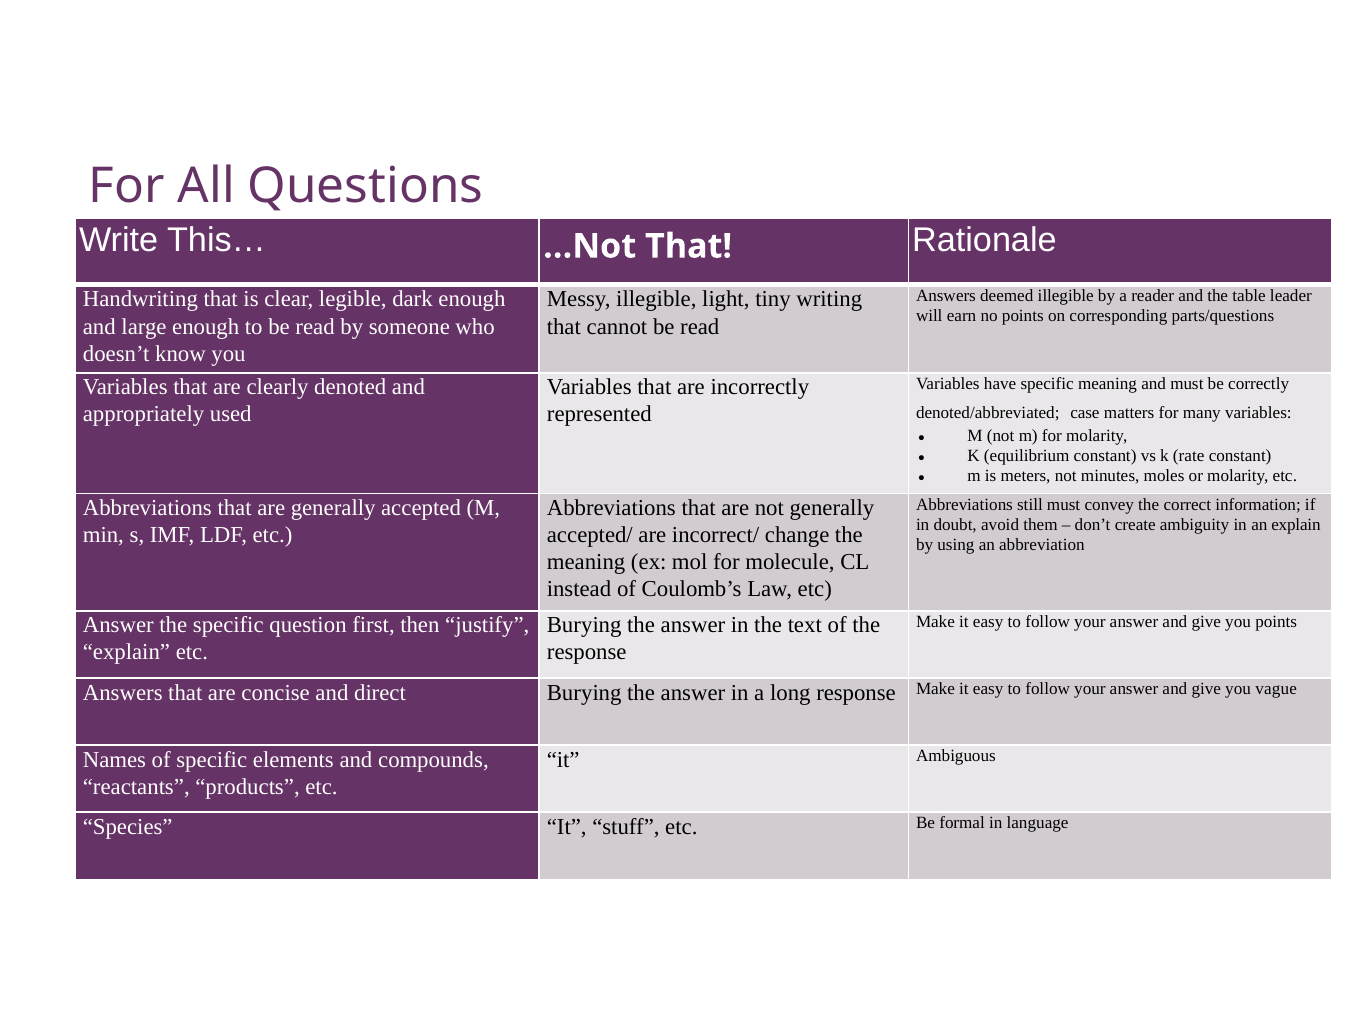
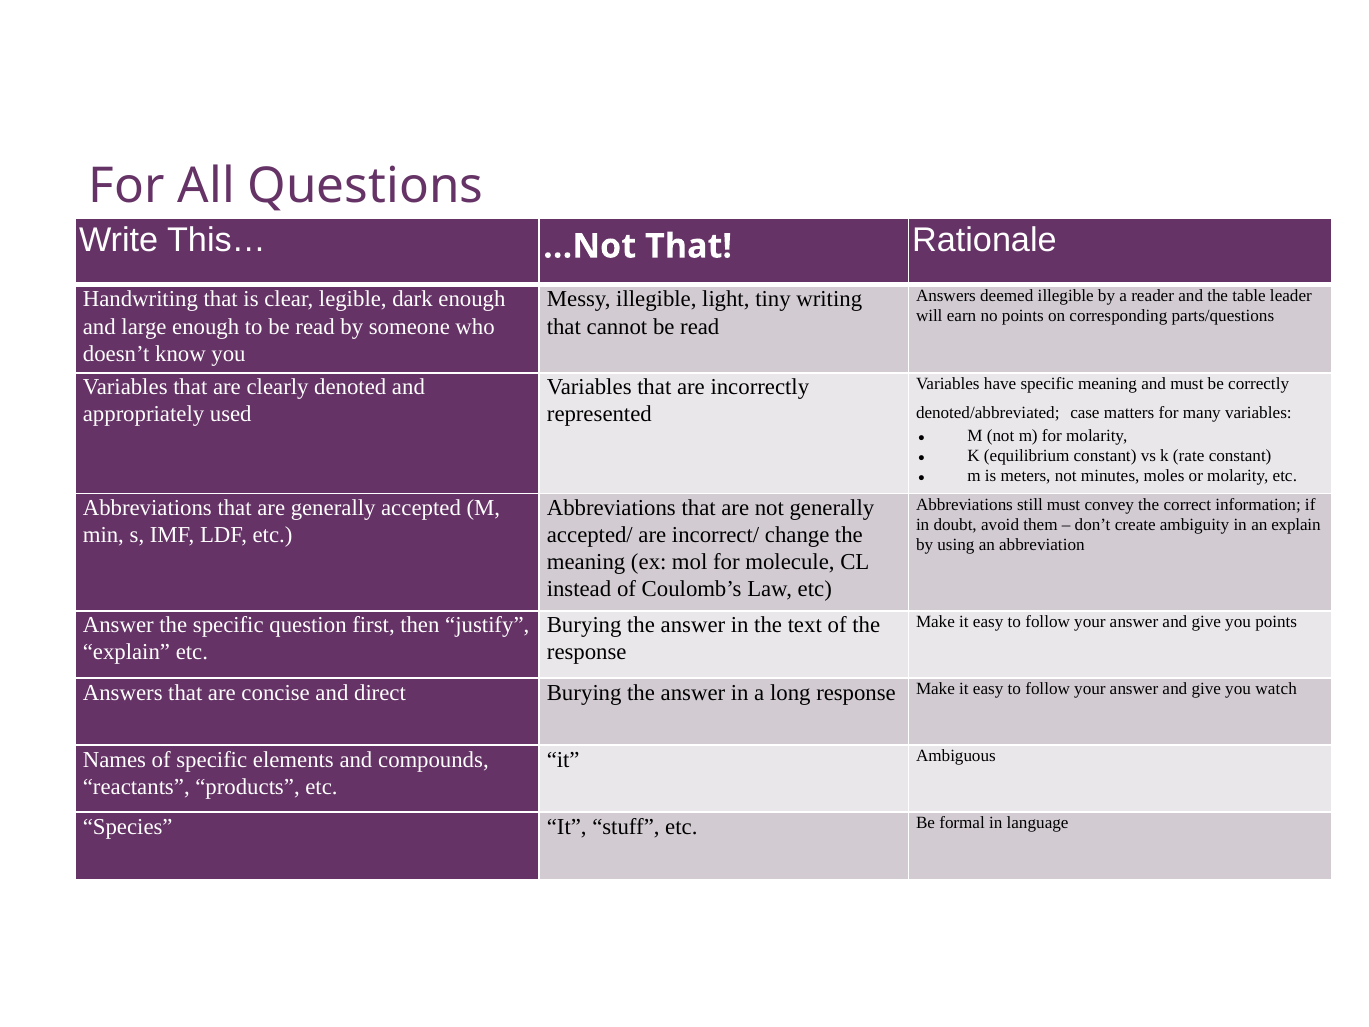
vague: vague -> watch
